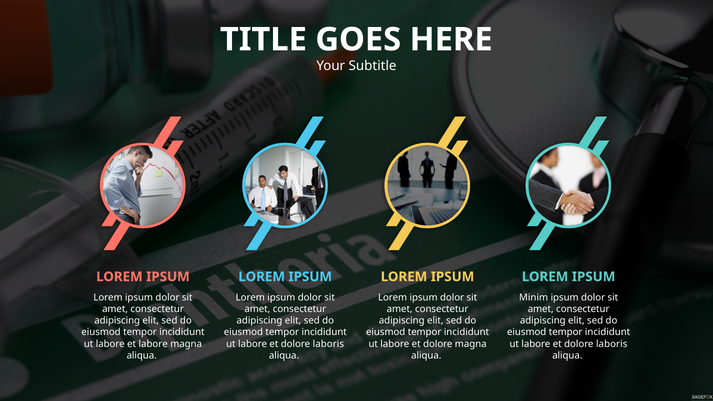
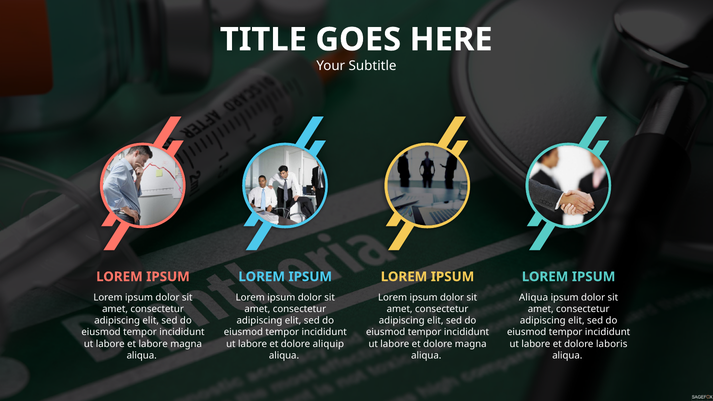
Minim at (534, 297): Minim -> Aliqua
laboris at (328, 344): laboris -> aliquip
